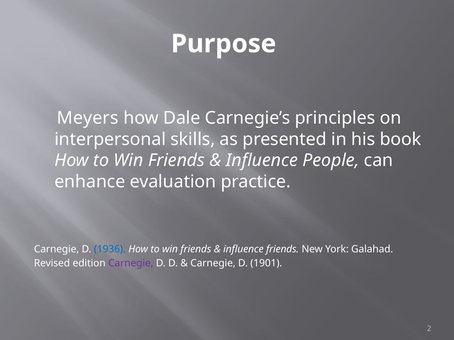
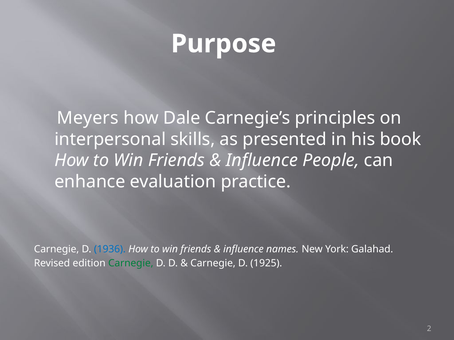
influence friends: friends -> names
Carnegie at (131, 264) colour: purple -> green
1901: 1901 -> 1925
